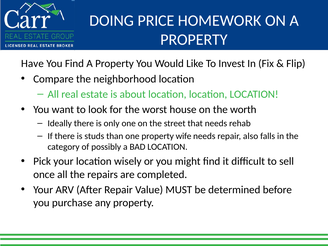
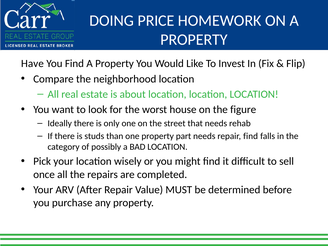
worth: worth -> figure
wife: wife -> part
repair also: also -> find
